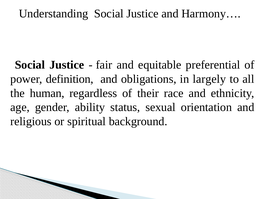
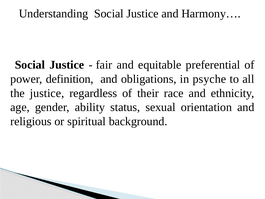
largely: largely -> psyche
the human: human -> justice
